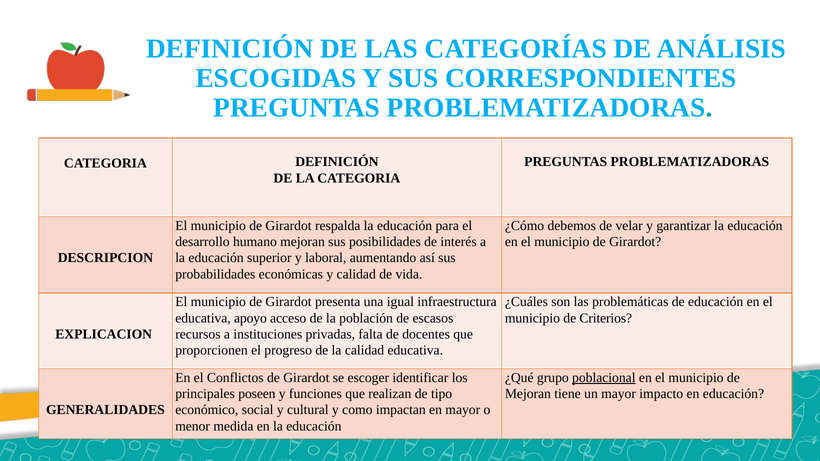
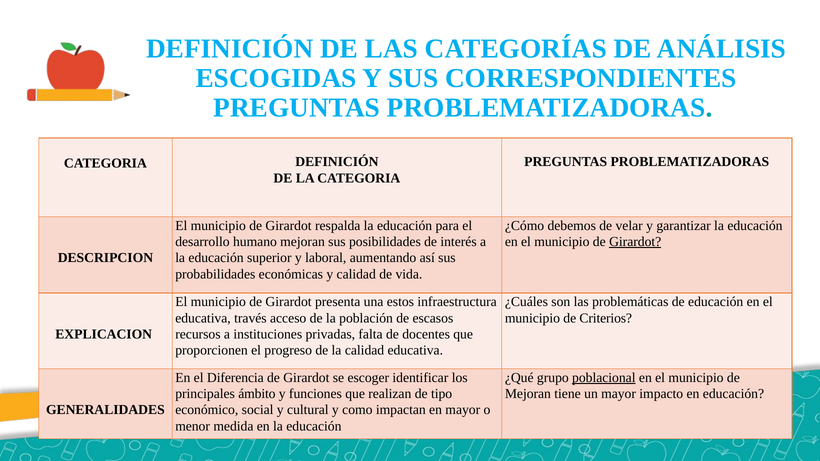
Girardot at (635, 242) underline: none -> present
igual: igual -> estos
apoyo: apoyo -> través
Conflictos: Conflictos -> Diferencia
poseen: poseen -> ámbito
